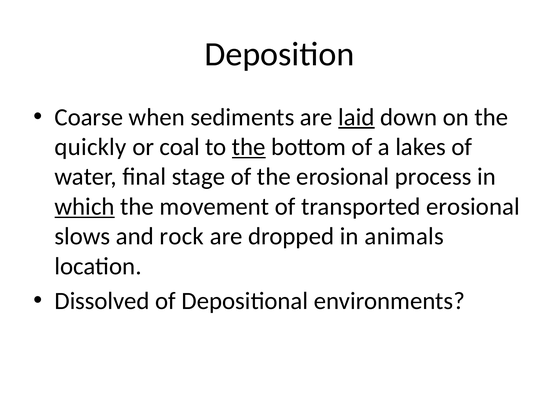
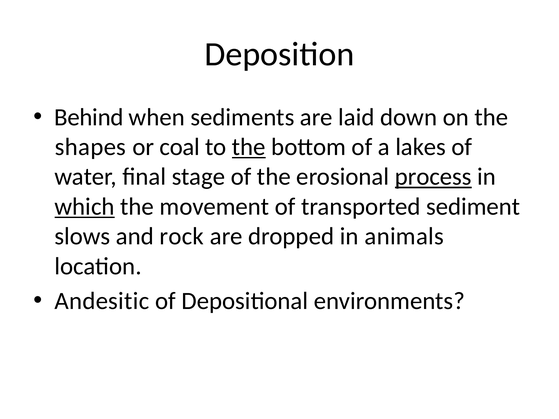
Coarse: Coarse -> Behind
laid underline: present -> none
quickly: quickly -> shapes
process underline: none -> present
transported erosional: erosional -> sediment
Dissolved: Dissolved -> Andesitic
